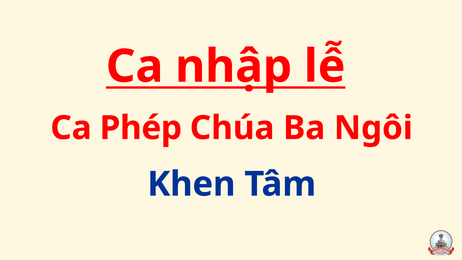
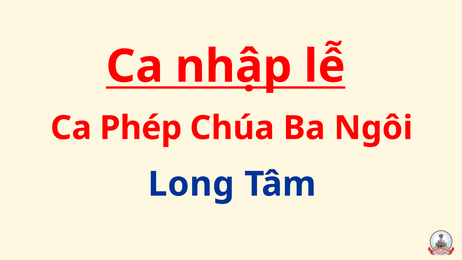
Khen: Khen -> Long
